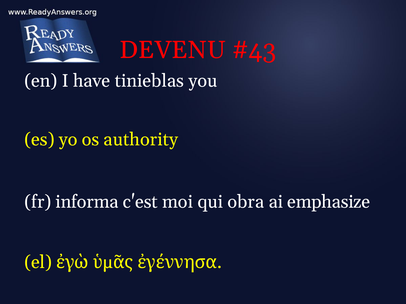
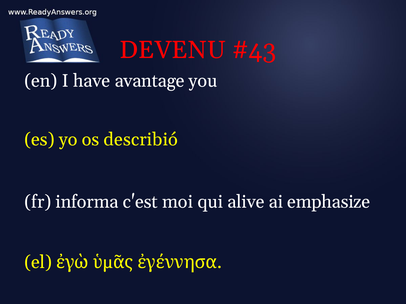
tinieblas: tinieblas -> avantage
authority: authority -> describió
obra: obra -> alive
